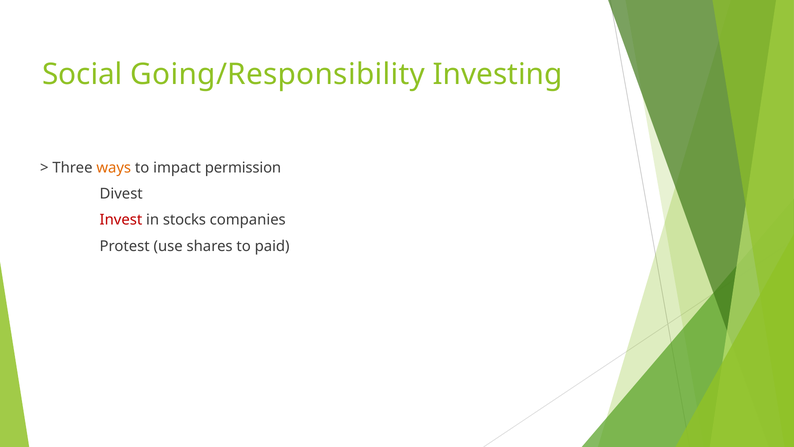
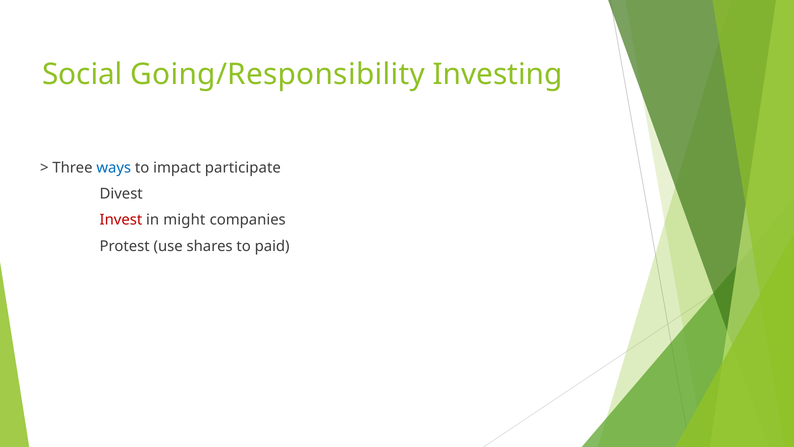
ways colour: orange -> blue
permission: permission -> participate
stocks: stocks -> might
